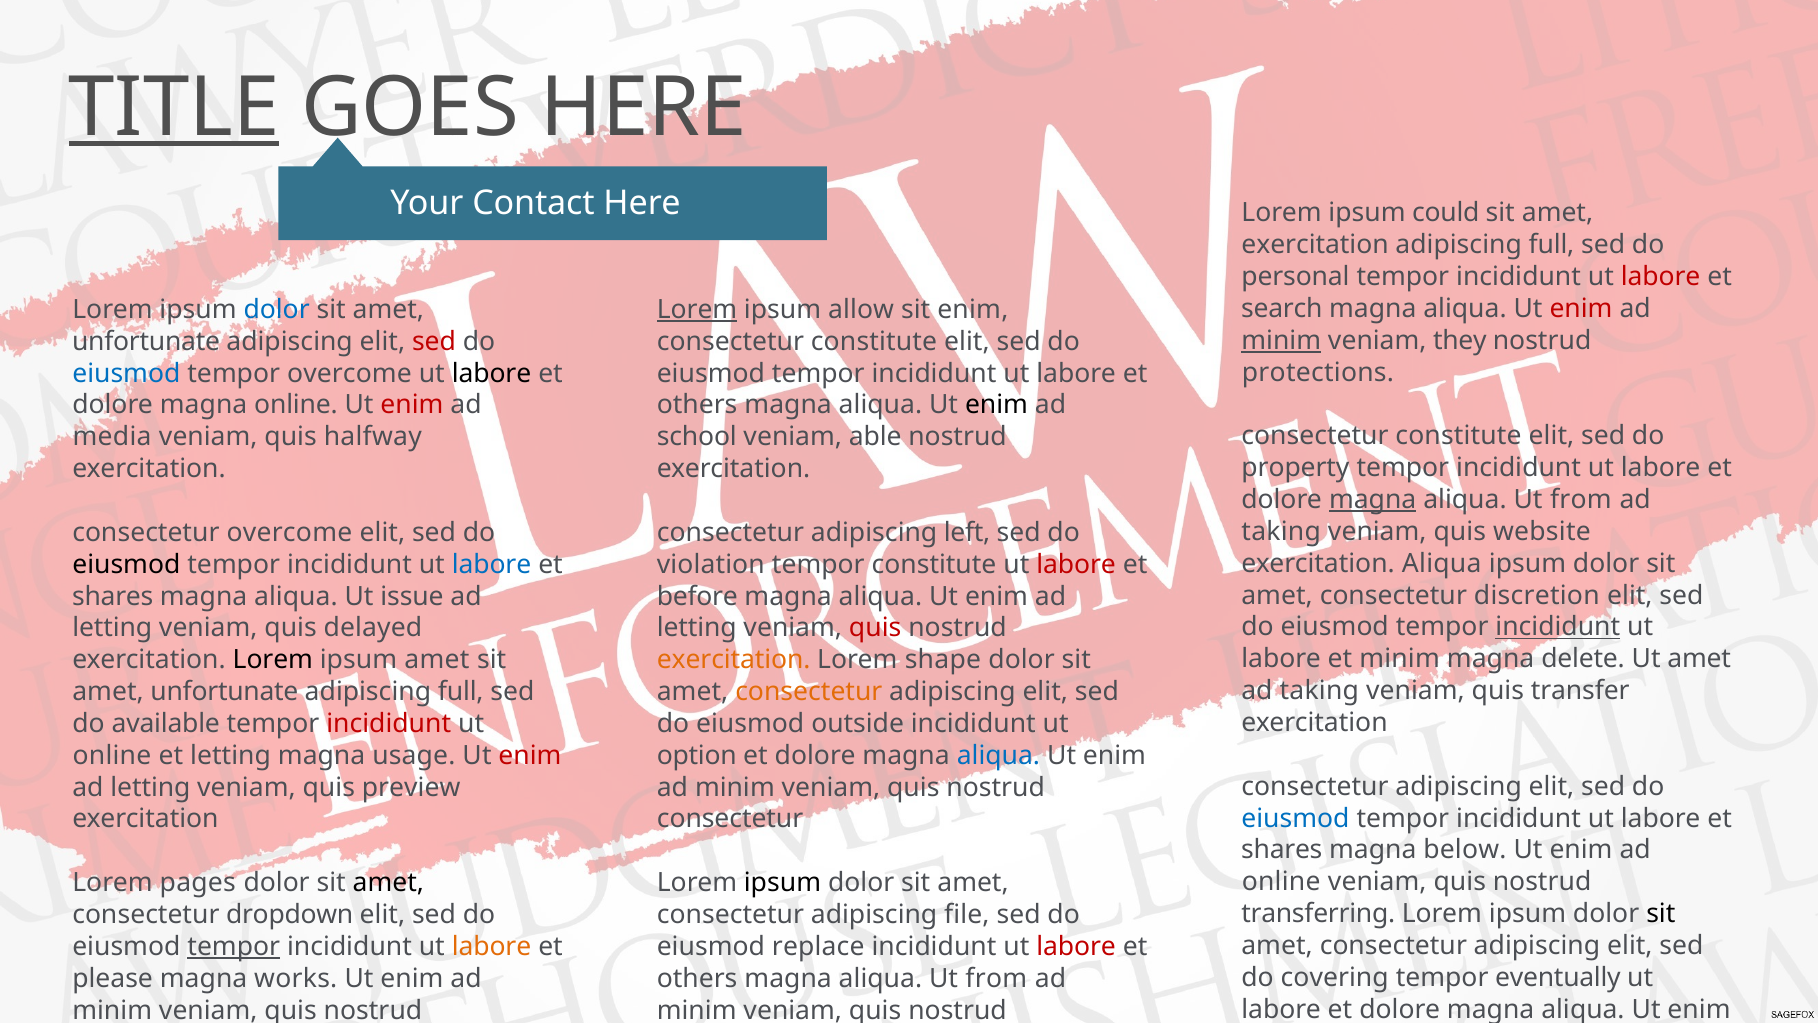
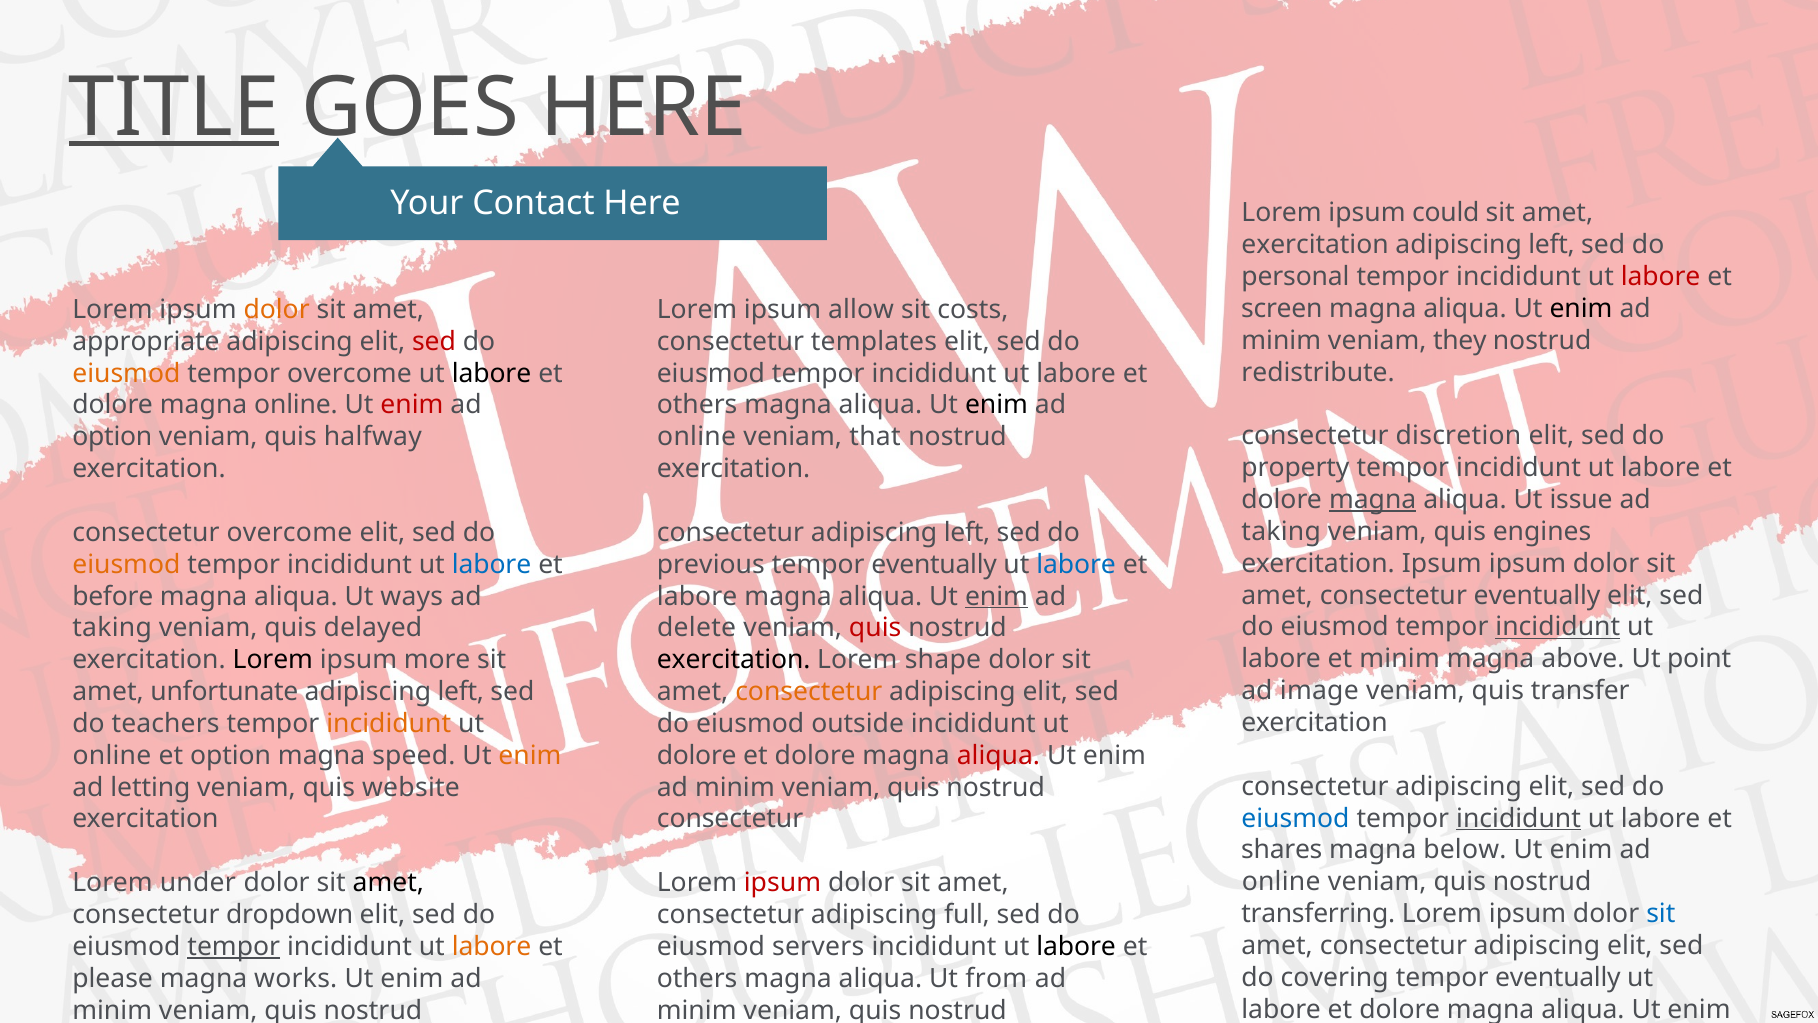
full at (1552, 245): full -> left
search: search -> screen
enim at (1581, 309) colour: red -> black
dolor at (277, 310) colour: blue -> orange
Lorem at (697, 310) underline: present -> none
sit enim: enim -> costs
minim at (1281, 340) underline: present -> none
unfortunate at (146, 341): unfortunate -> appropriate
constitute at (874, 341): constitute -> templates
protections: protections -> redistribute
eiusmod at (126, 373) colour: blue -> orange
constitute at (1459, 436): constitute -> discretion
media at (112, 437): media -> option
school at (697, 437): school -> online
able: able -> that
from at (1581, 500): from -> issue
website: website -> engines
exercitation Aliqua: Aliqua -> Ipsum
eiusmod at (126, 564) colour: black -> orange
violation: violation -> previous
constitute at (934, 564): constitute -> eventually
labore at (1076, 564) colour: red -> blue
consectetur discretion: discretion -> eventually
shares at (113, 596): shares -> before
issue: issue -> ways
before at (697, 596): before -> labore
enim at (996, 596) underline: none -> present
letting at (112, 628): letting -> taking
letting at (697, 628): letting -> delete
delete: delete -> above
Ut amet: amet -> point
ipsum amet: amet -> more
exercitation at (734, 660) colour: orange -> black
taking at (1319, 691): taking -> image
full at (461, 692): full -> left
available: available -> teachers
incididunt at (389, 723) colour: red -> orange
et letting: letting -> option
usage: usage -> speed
enim at (530, 755) colour: red -> orange
option at (697, 755): option -> dolore
aliqua at (998, 755) colour: blue -> red
preview: preview -> website
incididunt at (1519, 818) underline: none -> present
pages: pages -> under
ipsum at (782, 883) colour: black -> red
sit at (1661, 913) colour: black -> blue
file: file -> full
replace: replace -> servers
labore at (1076, 946) colour: red -> black
